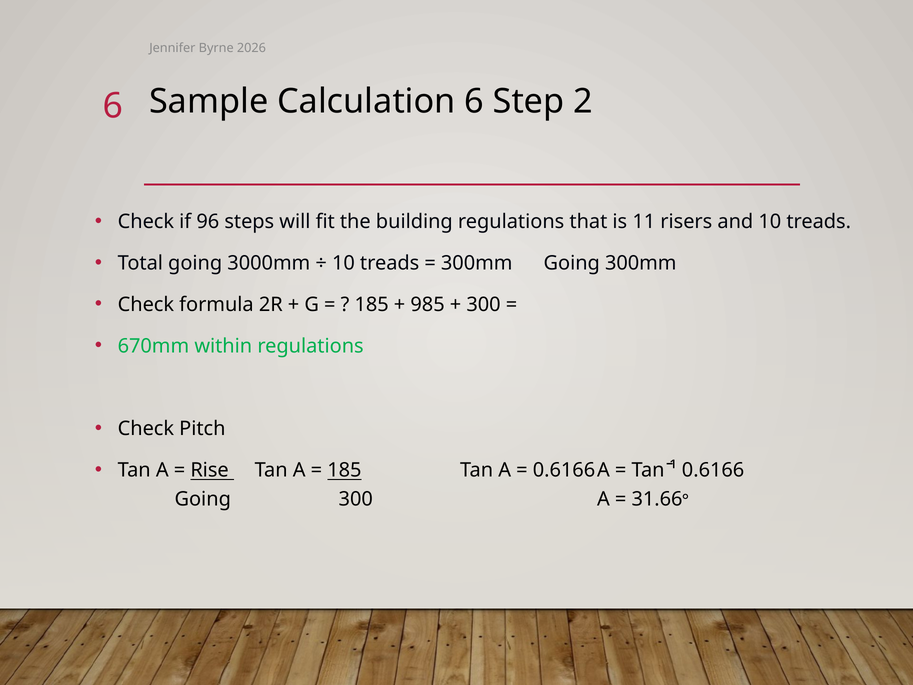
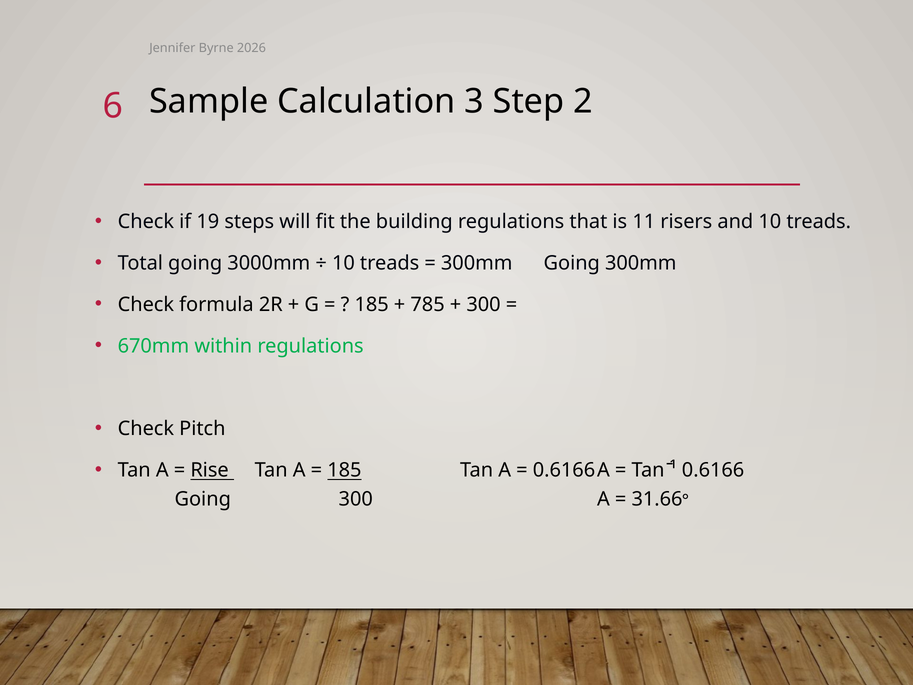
Calculation 6: 6 -> 3
96: 96 -> 19
985: 985 -> 785
